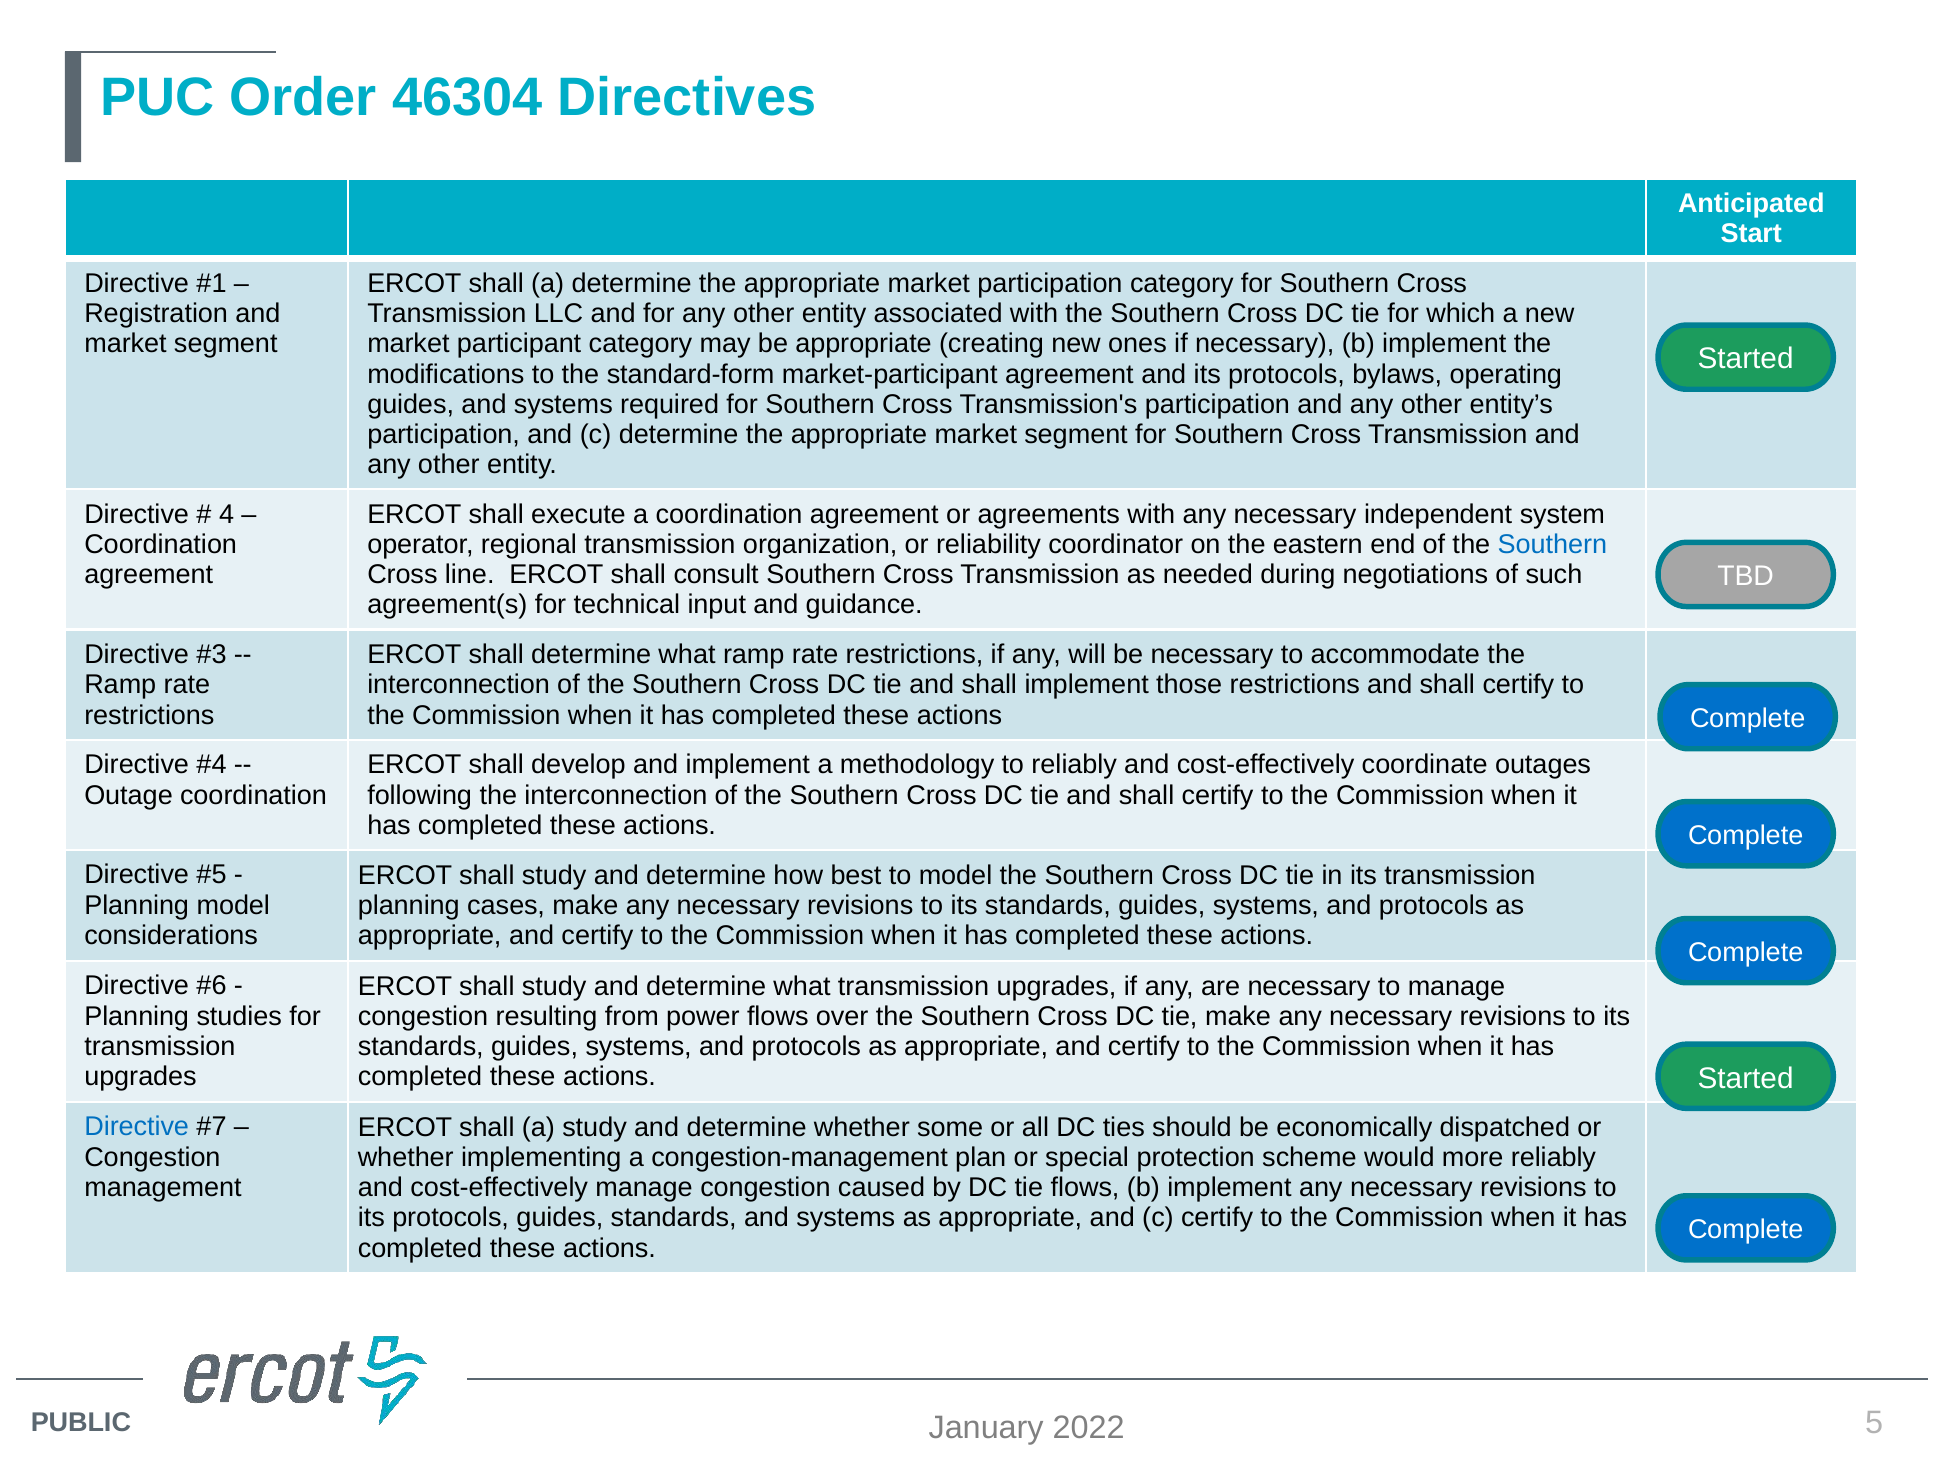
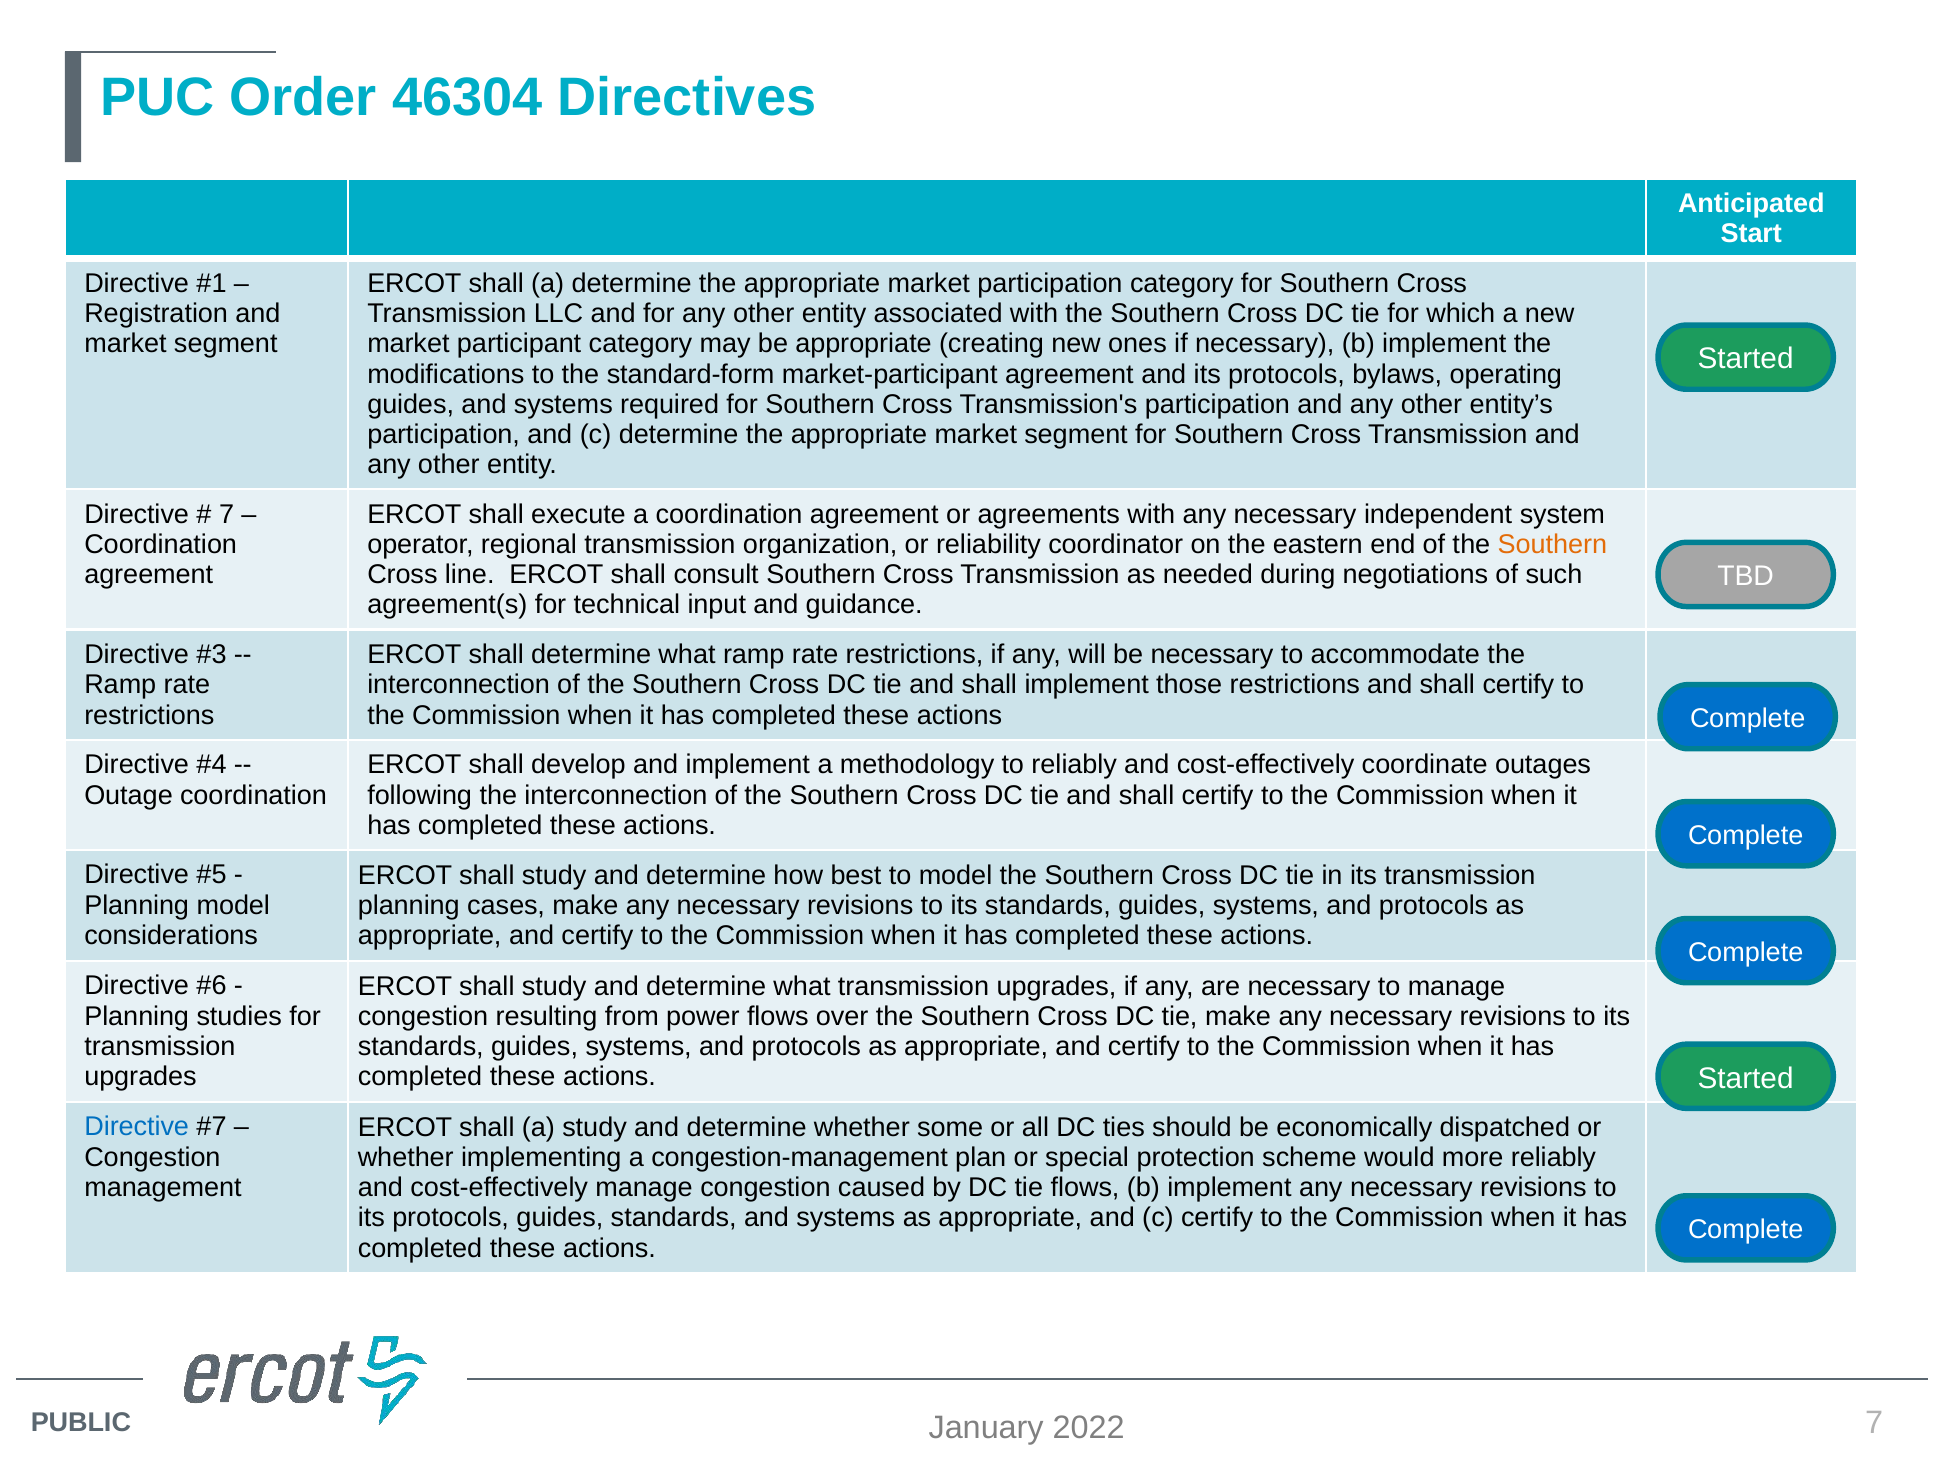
4 at (227, 515): 4 -> 7
Southern at (1552, 545) colour: blue -> orange
5 at (1874, 1423): 5 -> 7
